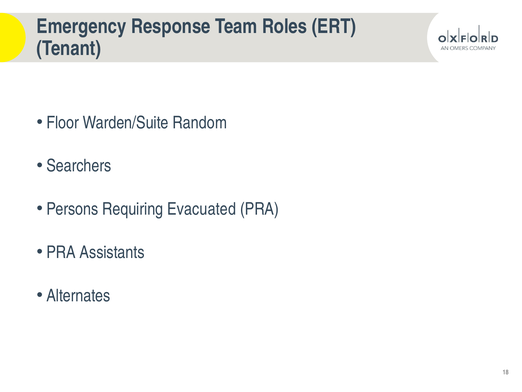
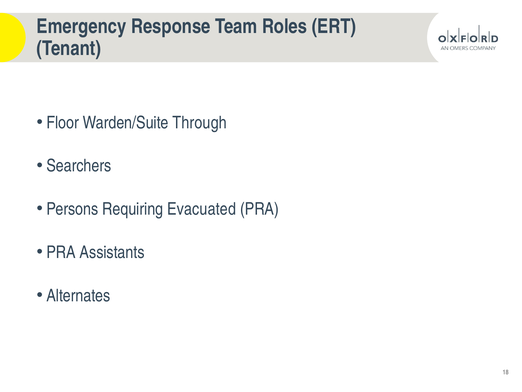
Random: Random -> Through
